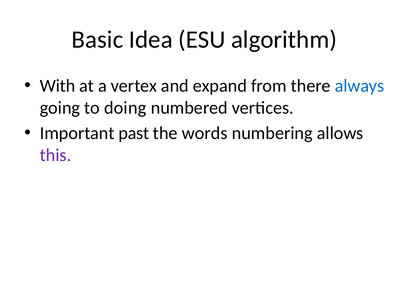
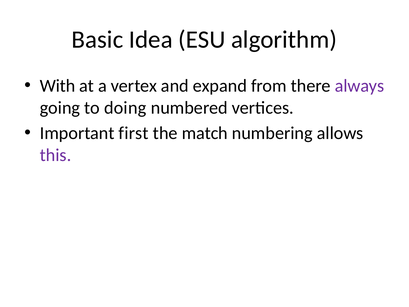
always colour: blue -> purple
past: past -> first
words: words -> match
